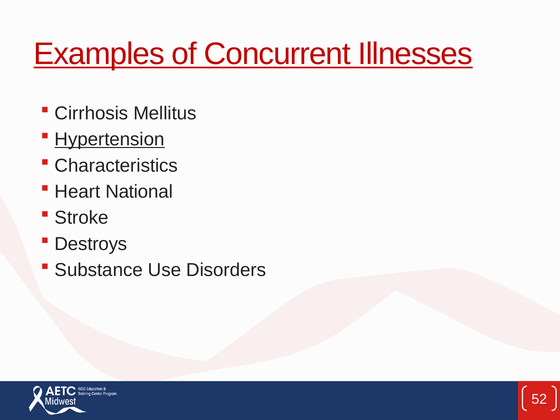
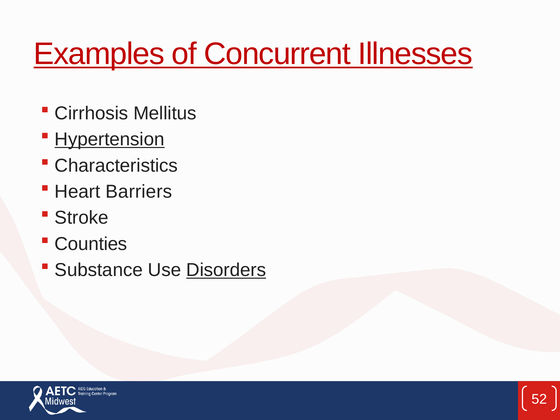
National: National -> Barriers
Destroys: Destroys -> Counties
Disorders underline: none -> present
